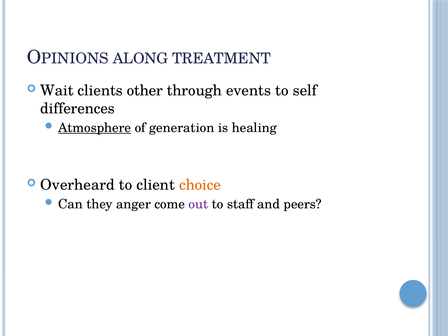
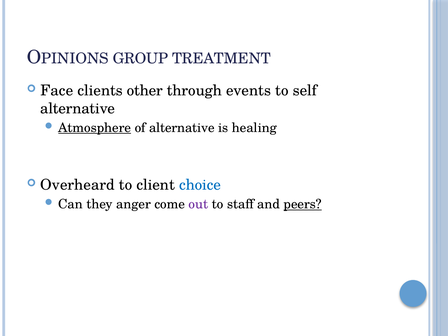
ALONG: ALONG -> GROUP
Wait: Wait -> Face
differences at (78, 109): differences -> alternative
of generation: generation -> alternative
choice colour: orange -> blue
peers underline: none -> present
